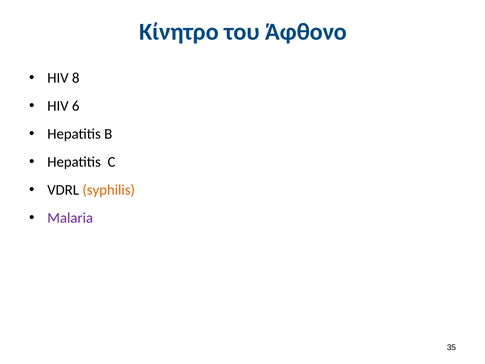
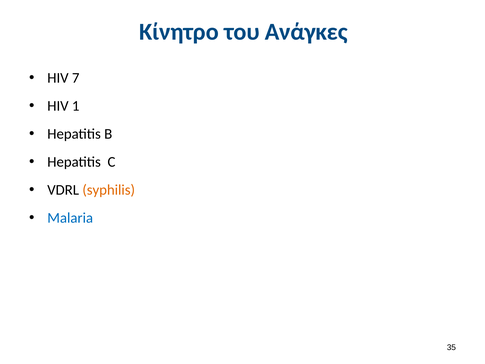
Άφθονο: Άφθονο -> Ανάγκες
8: 8 -> 7
6: 6 -> 1
Malaria colour: purple -> blue
